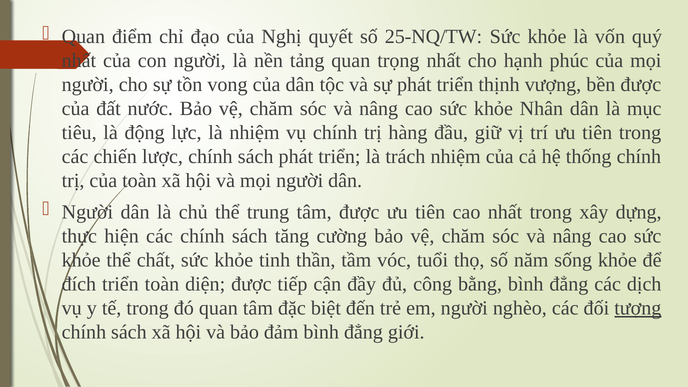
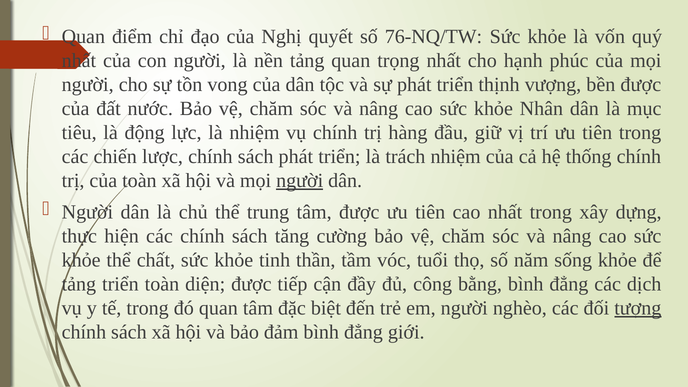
25-NQ/TW: 25-NQ/TW -> 76-NQ/TW
người at (300, 181) underline: none -> present
đích at (79, 284): đích -> tảng
